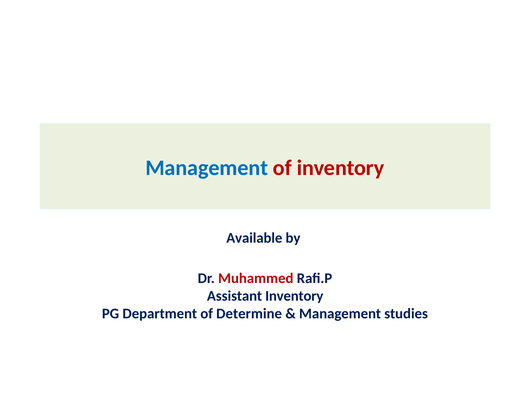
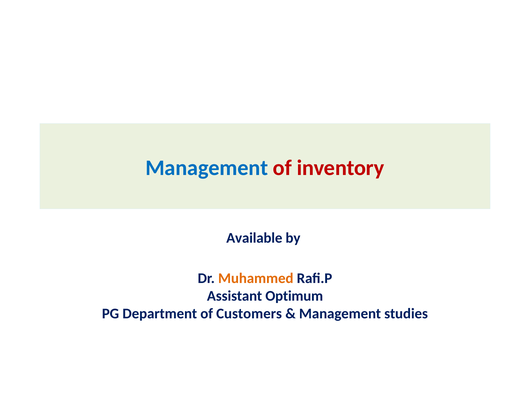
Muhammed colour: red -> orange
Assistant Inventory: Inventory -> Optimum
Determine: Determine -> Customers
